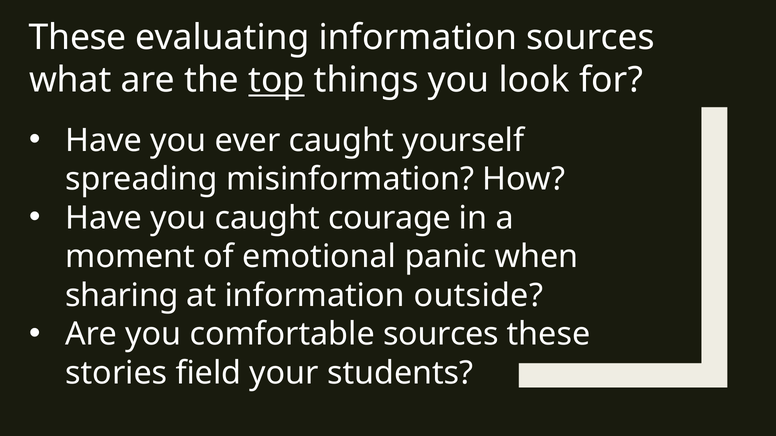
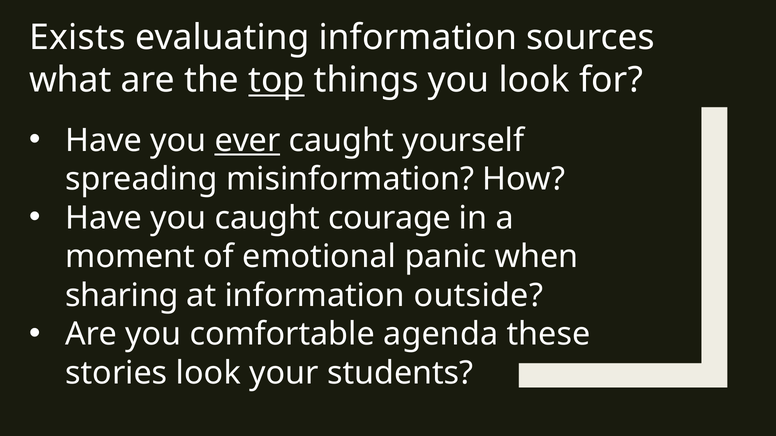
These at (78, 37): These -> Exists
ever underline: none -> present
comfortable sources: sources -> agenda
stories field: field -> look
